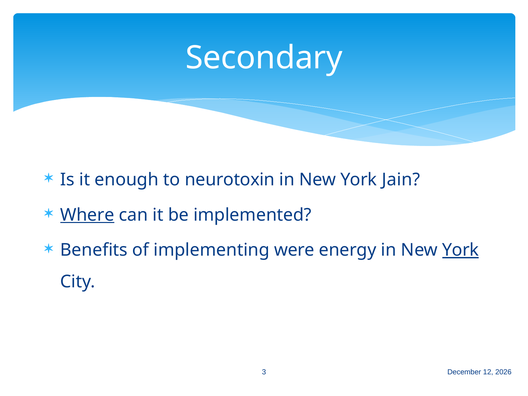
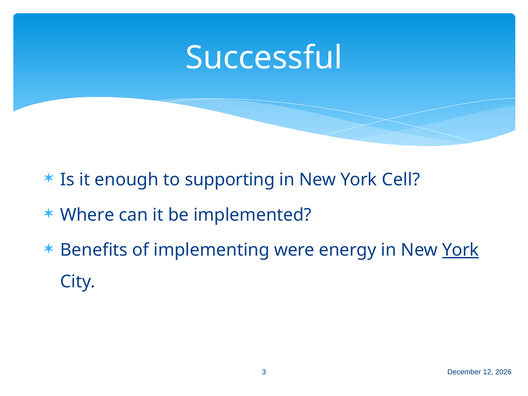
Secondary: Secondary -> Successful
neurotoxin: neurotoxin -> supporting
Jain: Jain -> Cell
Where underline: present -> none
